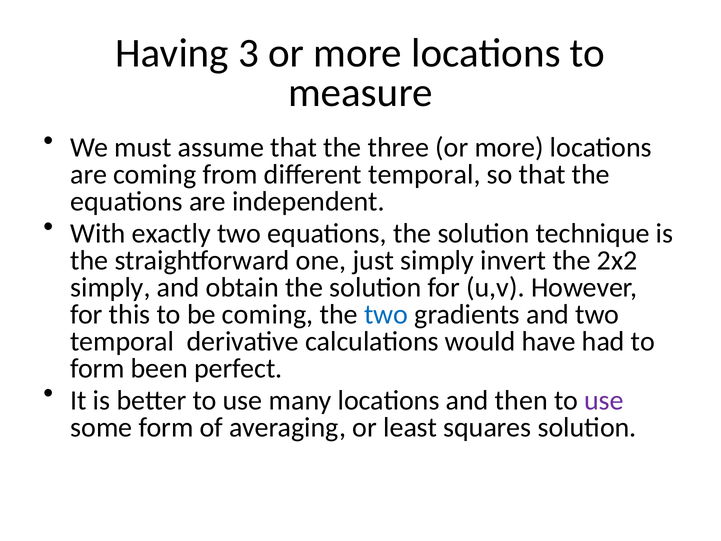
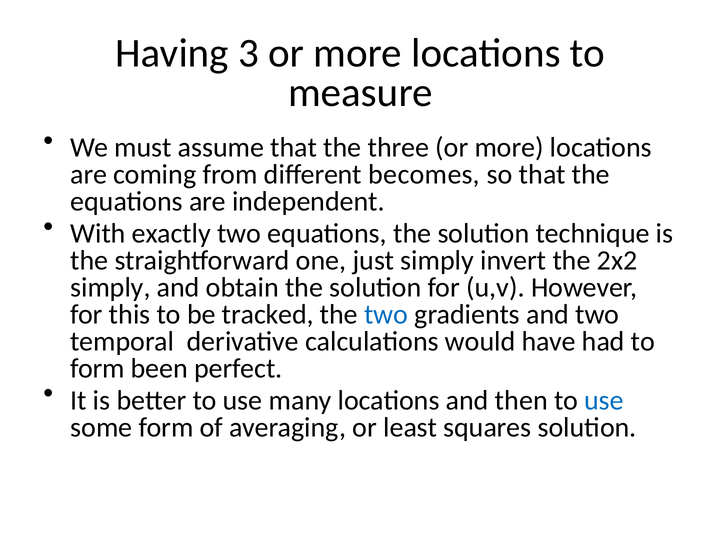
different temporal: temporal -> becomes
be coming: coming -> tracked
use at (604, 400) colour: purple -> blue
